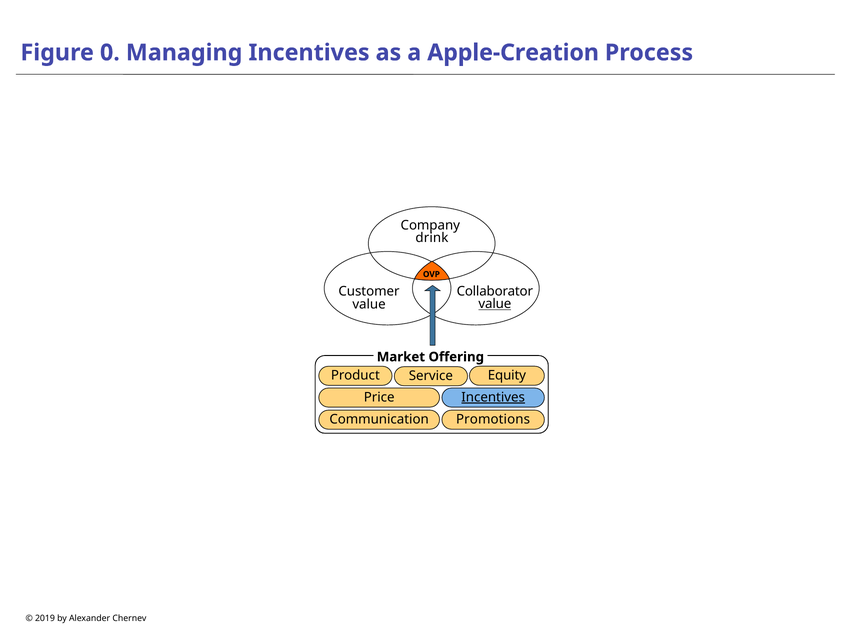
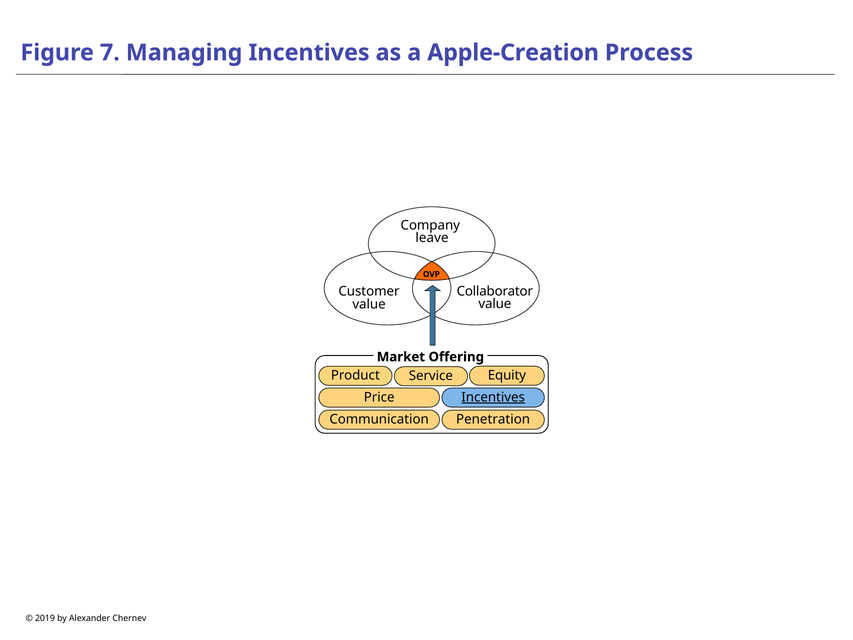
0: 0 -> 7
drink: drink -> leave
value at (495, 304) underline: present -> none
Promotions: Promotions -> Penetration
